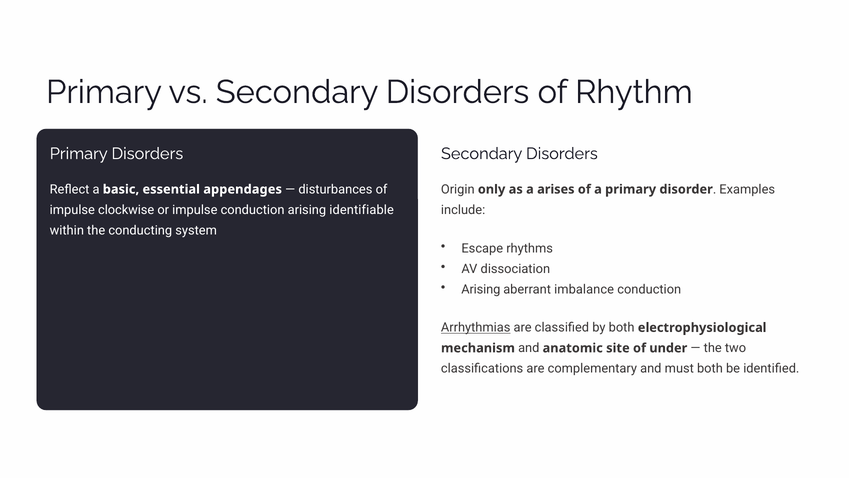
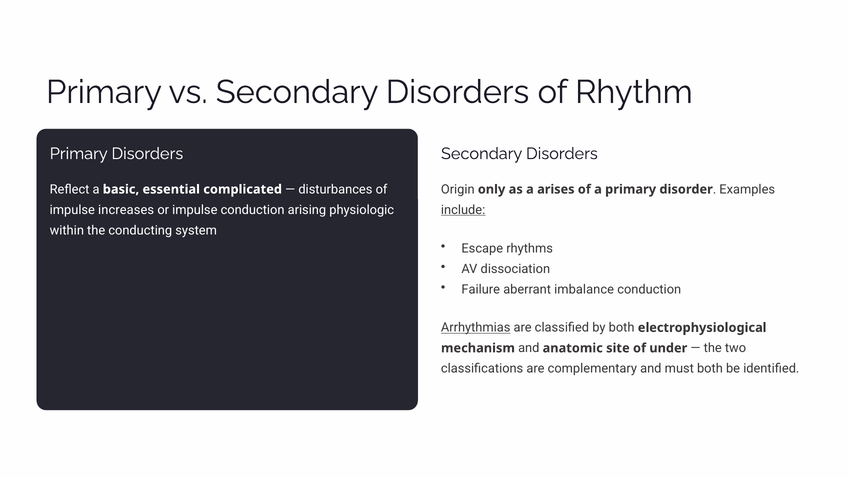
appendages: appendages -> complicated
clockwise: clockwise -> increases
identifiable: identifiable -> physiologic
include underline: none -> present
Arising at (481, 289): Arising -> Failure
